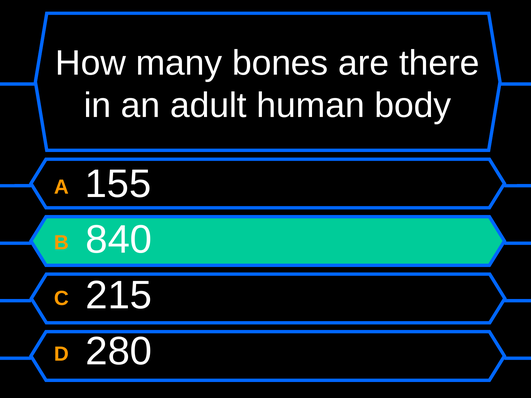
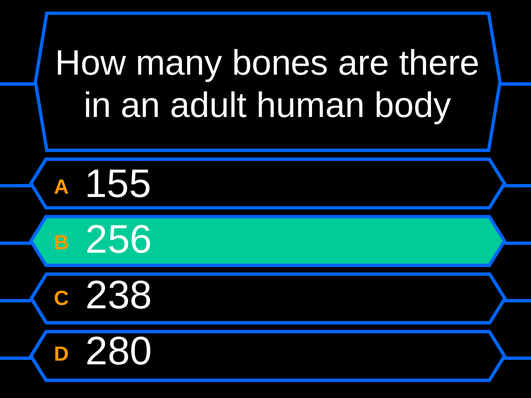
840: 840 -> 256
215: 215 -> 238
